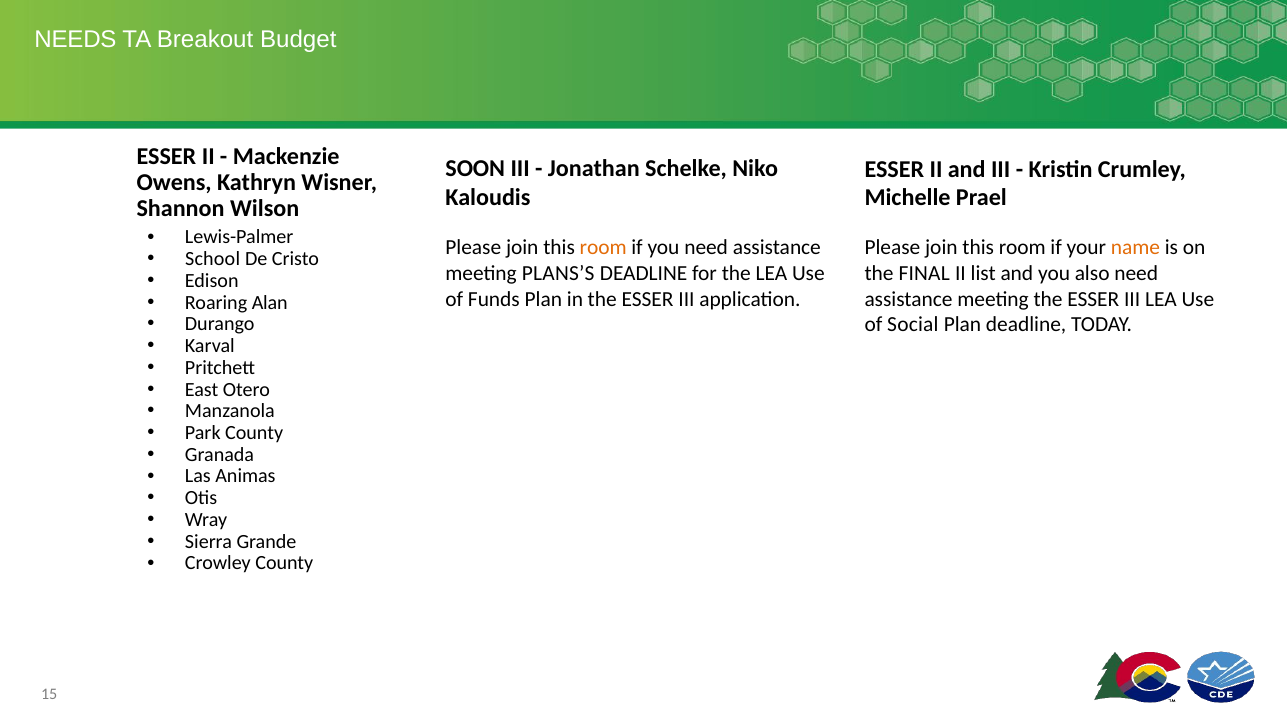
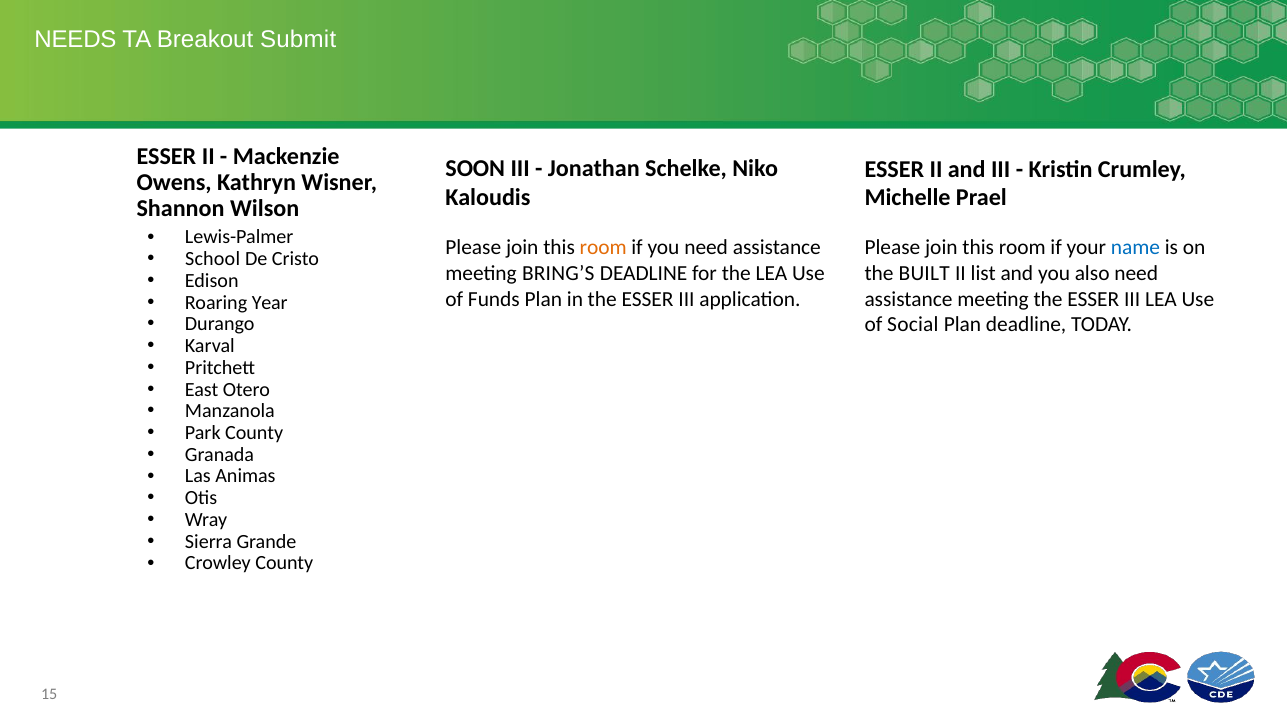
Budget: Budget -> Submit
name colour: orange -> blue
PLANS’S: PLANS’S -> BRING’S
FINAL: FINAL -> BUILT
Alan: Alan -> Year
